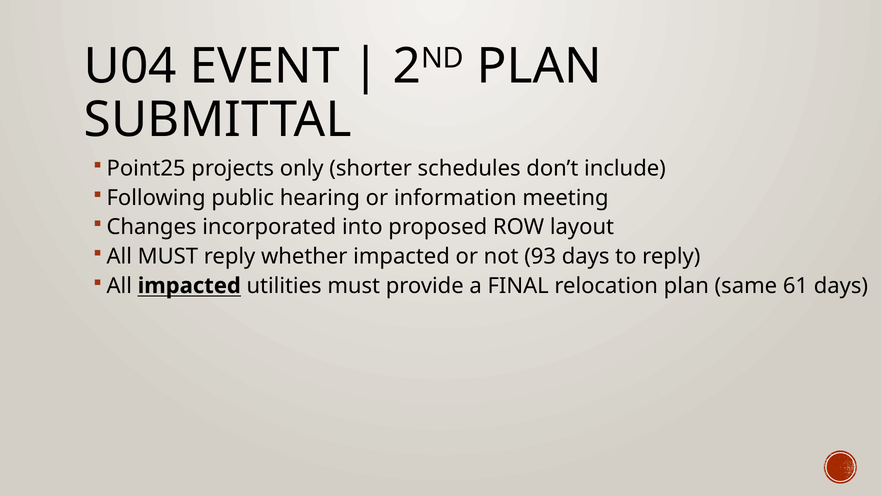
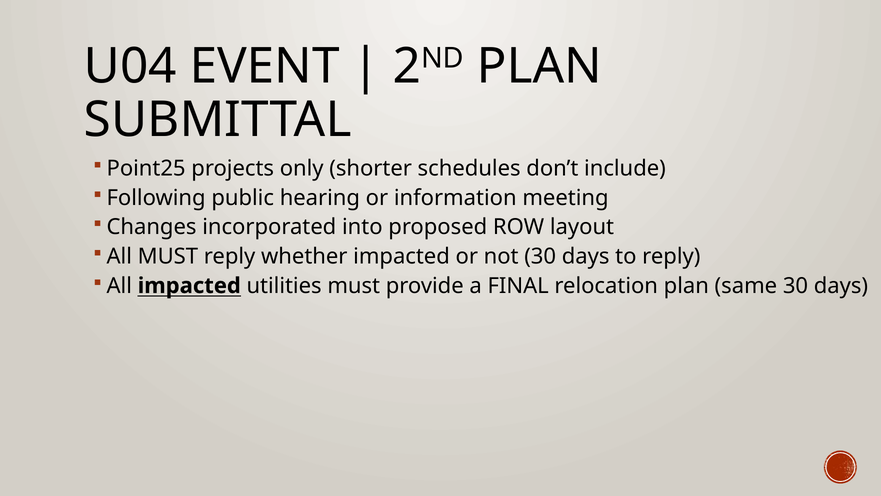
not 93: 93 -> 30
same 61: 61 -> 30
